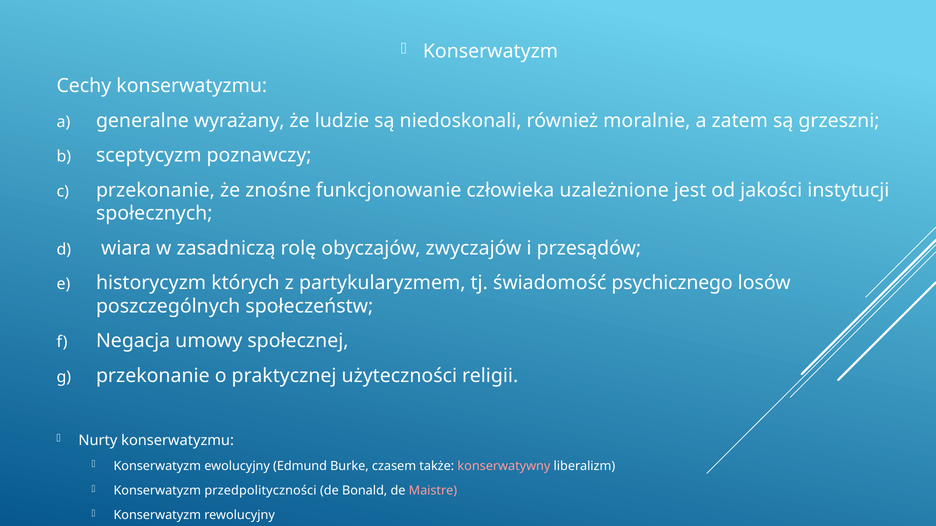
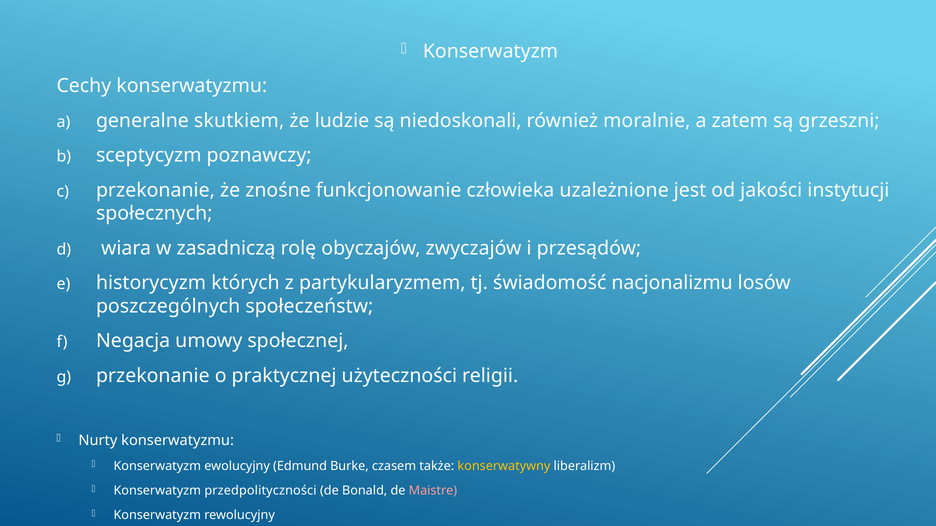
wyrażany: wyrażany -> skutkiem
psychicznego: psychicznego -> nacjonalizmu
konserwatywny colour: pink -> yellow
